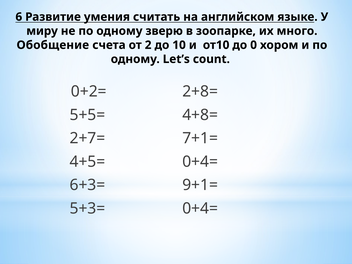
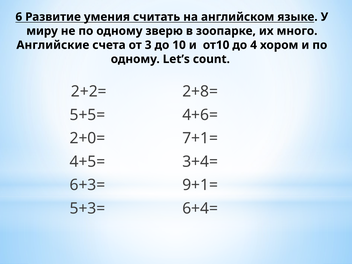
Обобщение: Обобщение -> Английские
2: 2 -> 3
0: 0 -> 4
0+2=: 0+2= -> 2+2=
4+8=: 4+8= -> 4+6=
2+7=: 2+7= -> 2+0=
0+4= at (200, 162): 0+4= -> 3+4=
0+4= at (200, 208): 0+4= -> 6+4=
